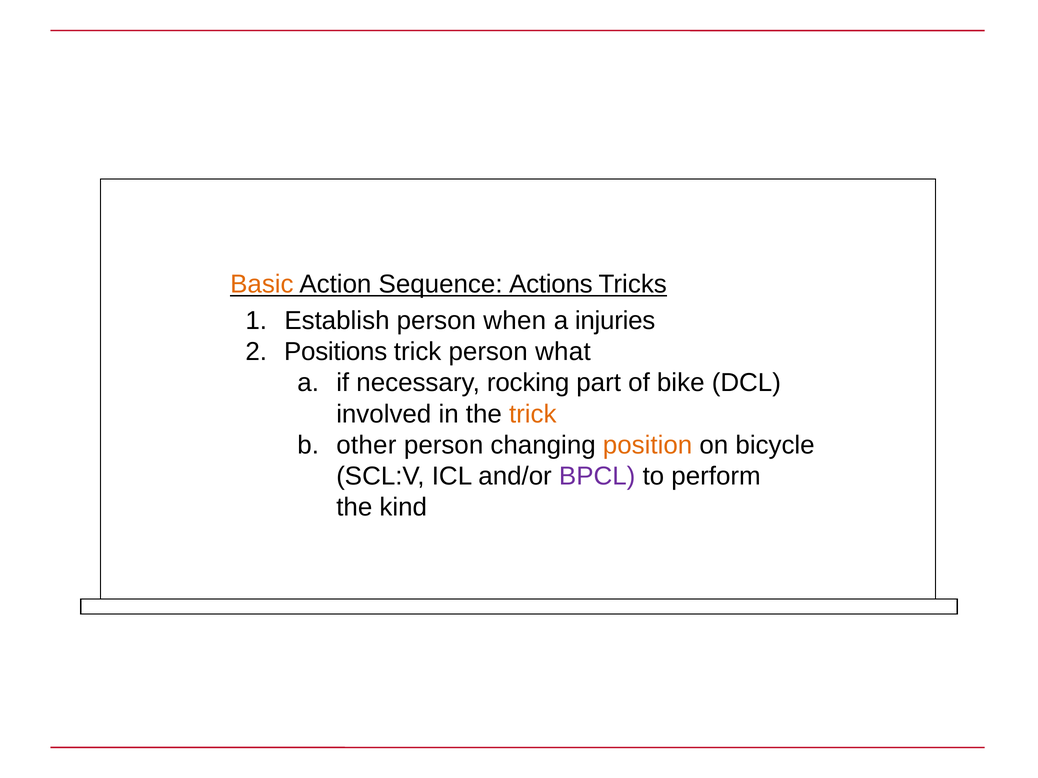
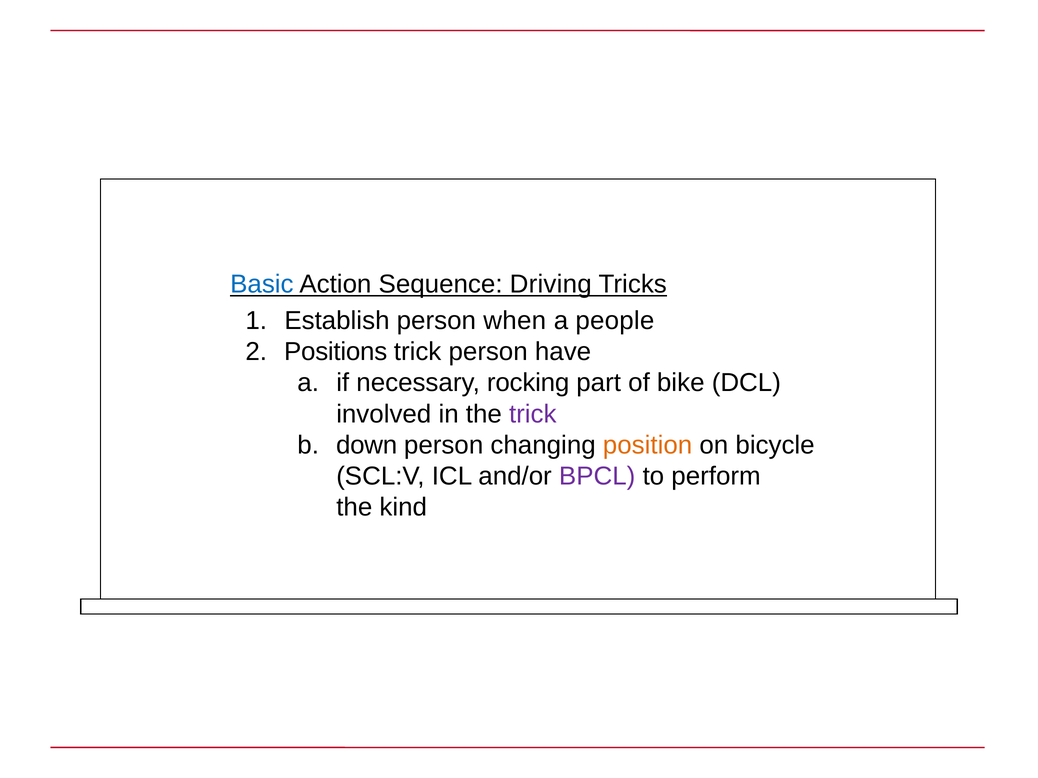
Basic colour: orange -> blue
Actions: Actions -> Driving
injuries: injuries -> people
what: what -> have
trick at (533, 414) colour: orange -> purple
other: other -> down
